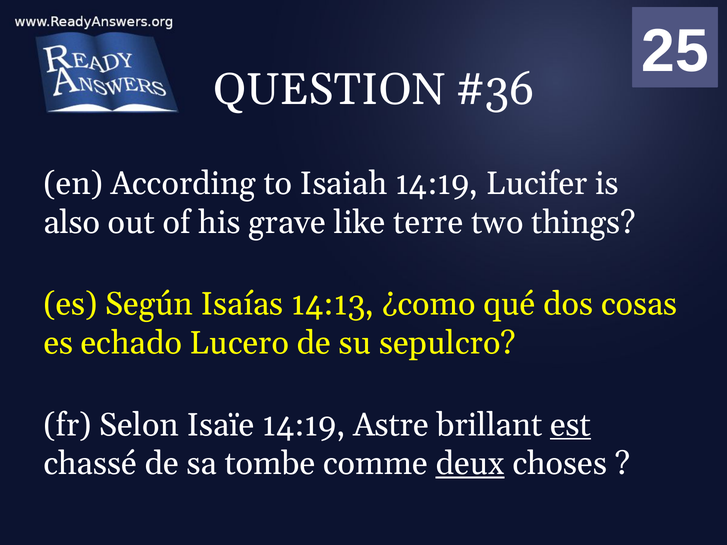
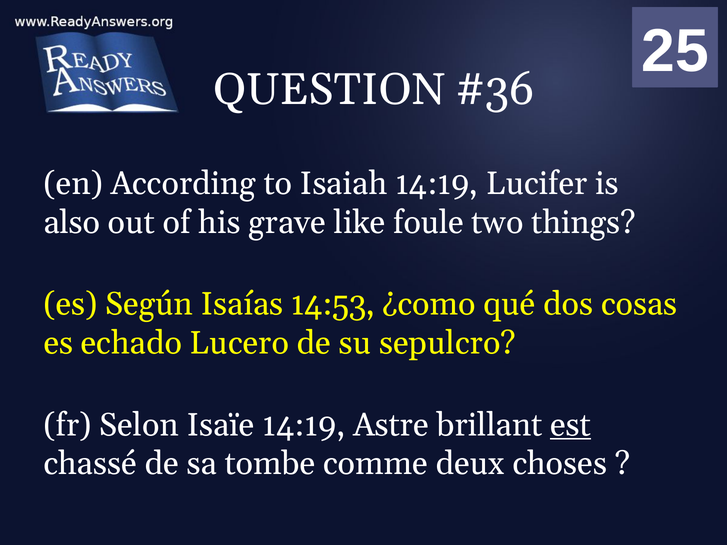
terre: terre -> foule
14:13: 14:13 -> 14:53
deux underline: present -> none
